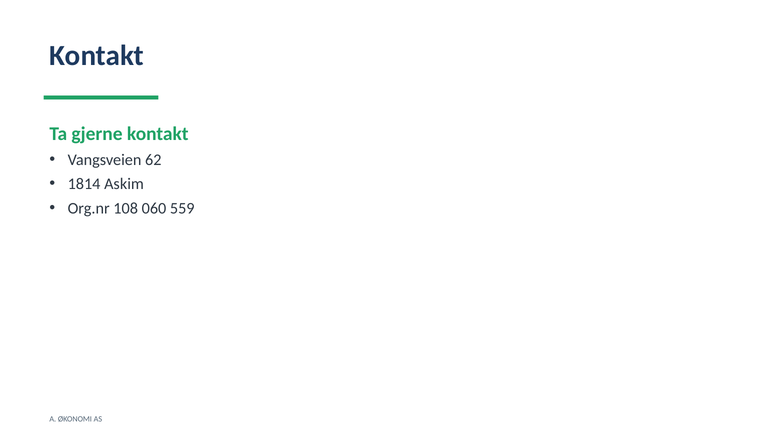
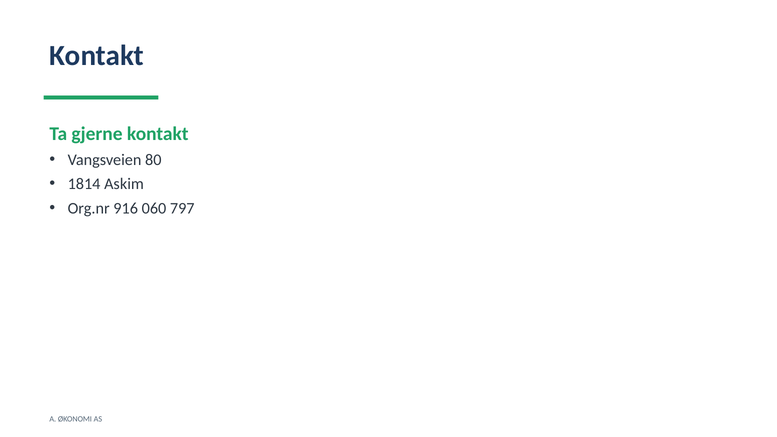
62: 62 -> 80
108: 108 -> 916
559: 559 -> 797
